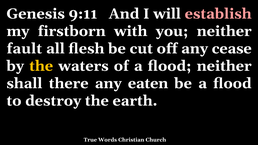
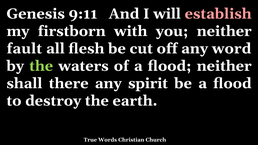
cease: cease -> word
the at (41, 66) colour: yellow -> light green
eaten: eaten -> spirit
